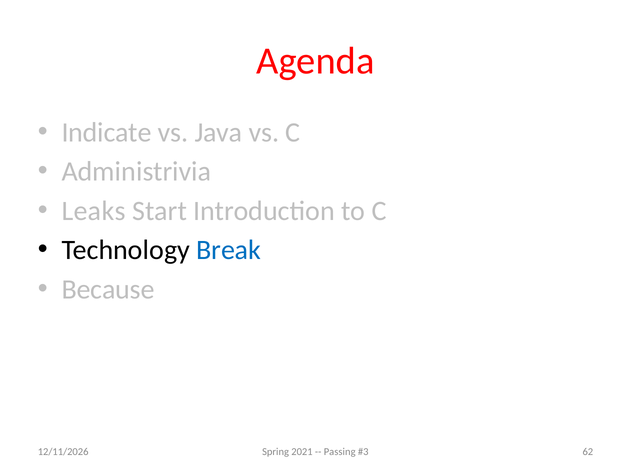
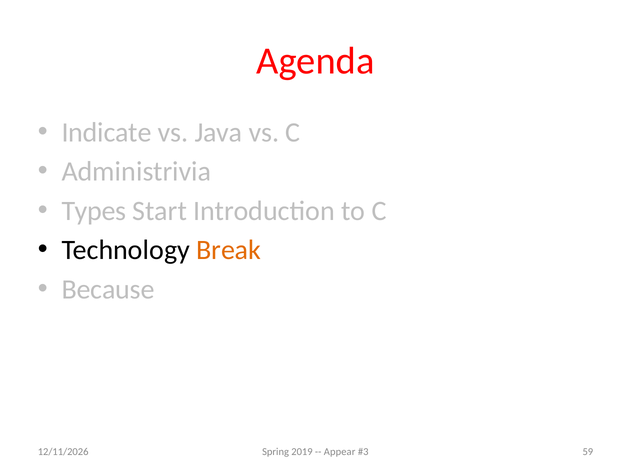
Leaks: Leaks -> Types
Break colour: blue -> orange
2021: 2021 -> 2019
Passing: Passing -> Appear
62: 62 -> 59
